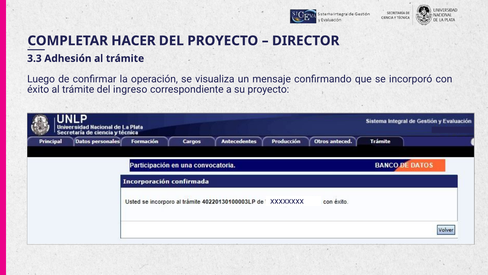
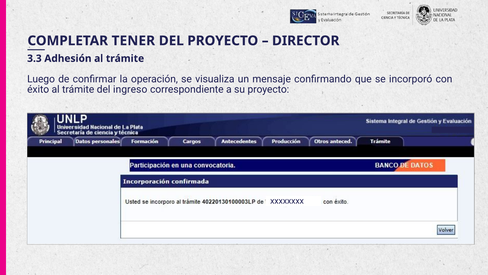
HACER: HACER -> TENER
